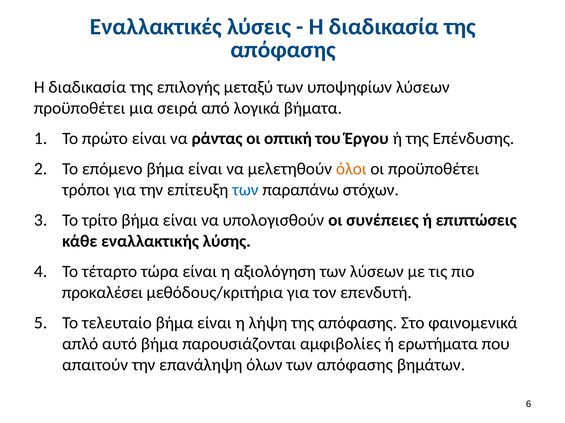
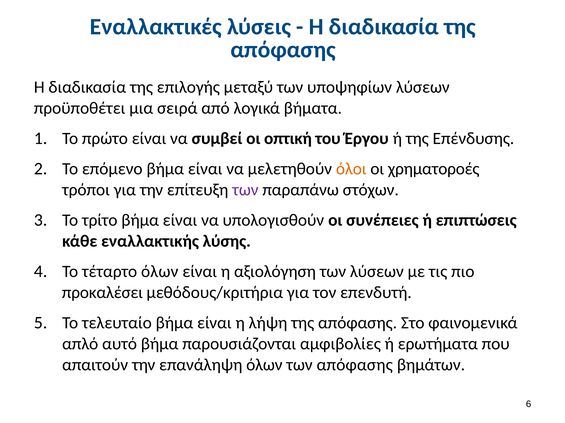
ράντας: ράντας -> συμβεί
οι προϋποθέτει: προϋποθέτει -> χρηματοροές
των at (245, 190) colour: blue -> purple
τέταρτο τώρα: τώρα -> όλων
